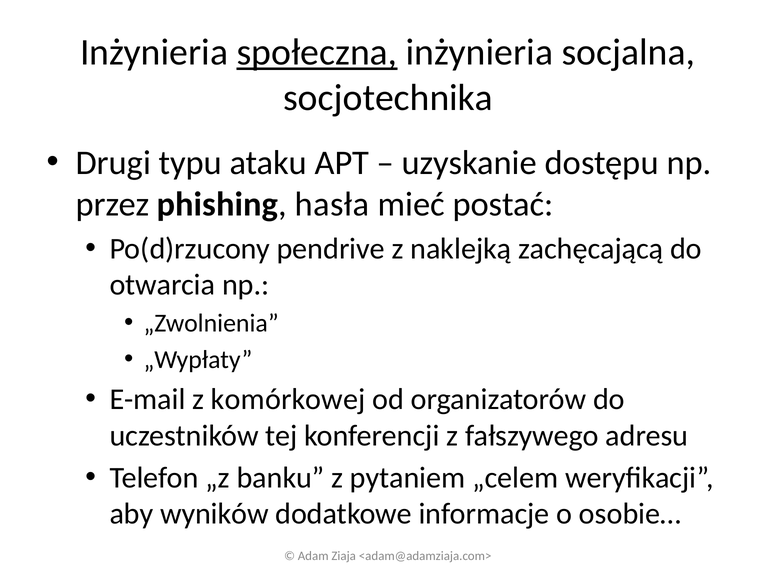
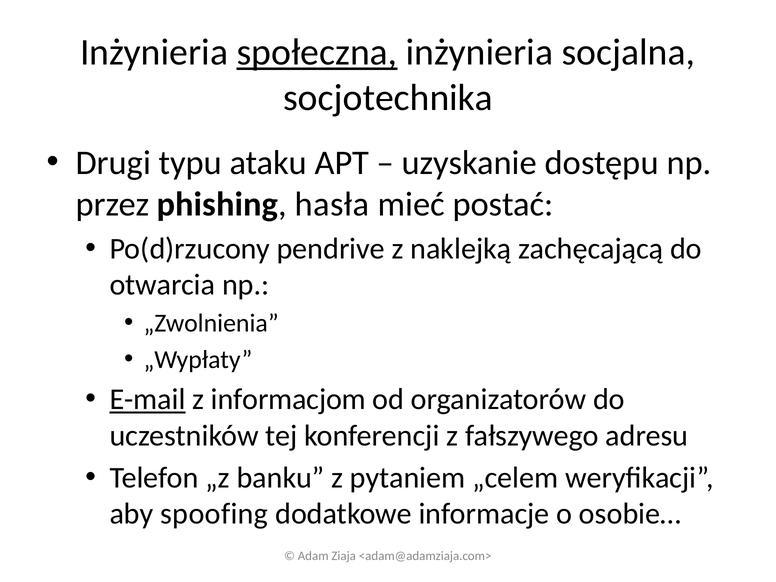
E-mail underline: none -> present
komórkowej: komórkowej -> informacjom
wyników: wyników -> spoofing
